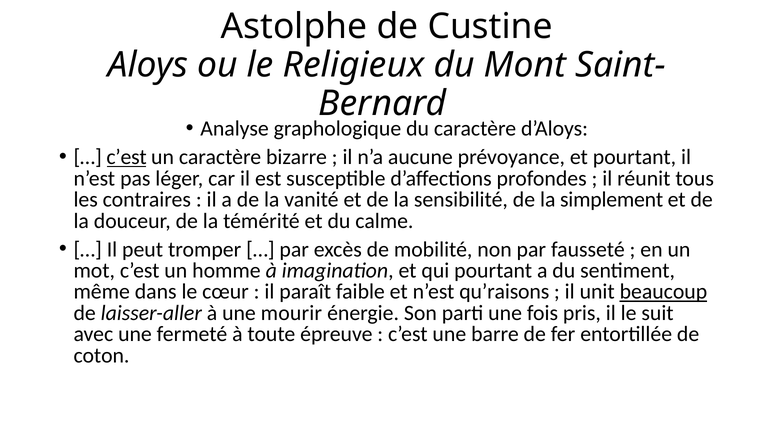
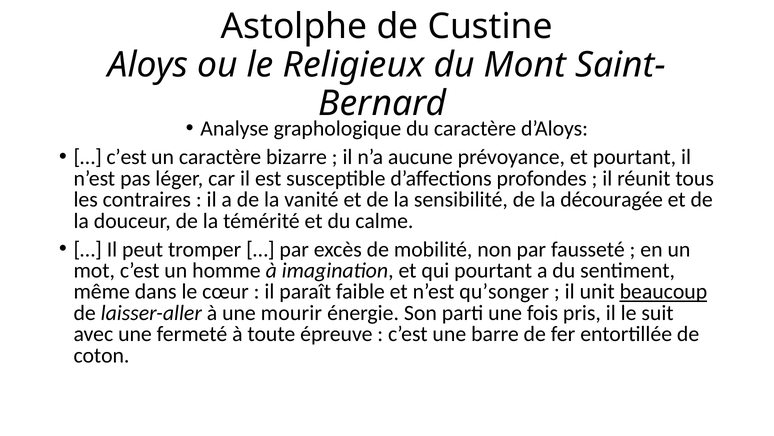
c’est at (127, 157) underline: present -> none
simplement: simplement -> découragée
qu’raisons: qu’raisons -> qu’songer
